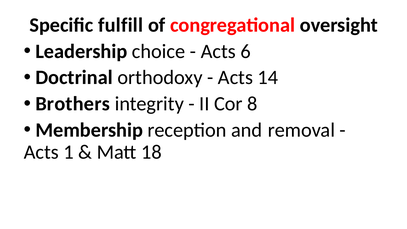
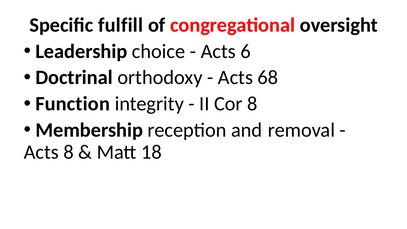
14: 14 -> 68
Brothers: Brothers -> Function
Acts 1: 1 -> 8
